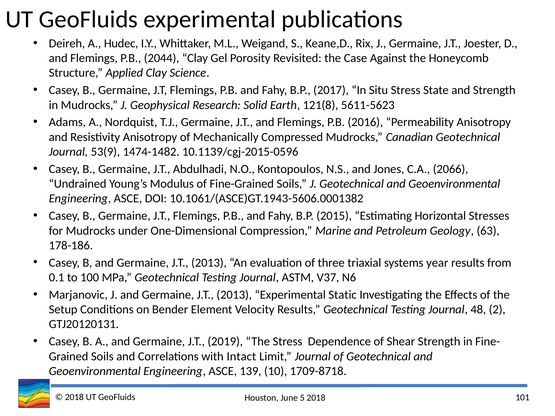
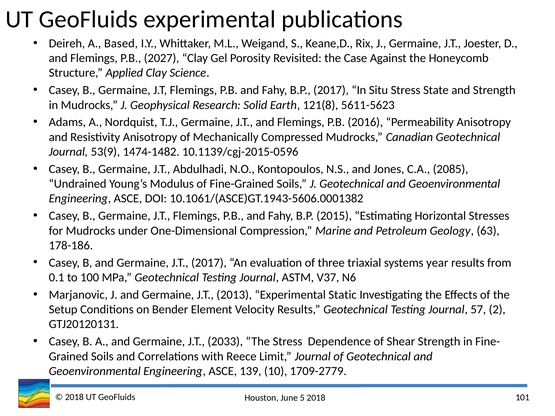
Hudec: Hudec -> Based
2044: 2044 -> 2027
2066: 2066 -> 2085
2013 at (209, 263): 2013 -> 2017
48: 48 -> 57
2019: 2019 -> 2033
Intact: Intact -> Reece
1709-8718: 1709-8718 -> 1709-2779
